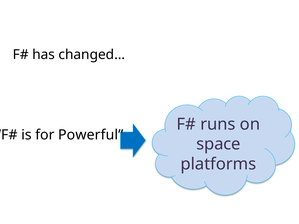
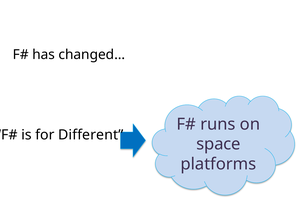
Powerful: Powerful -> Different
